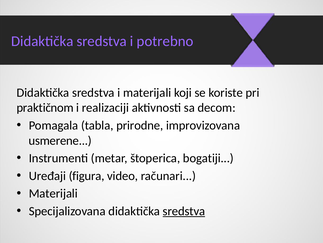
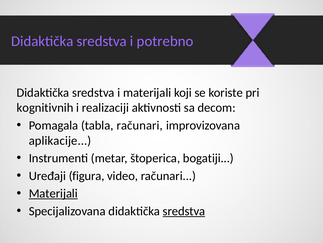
praktičnom: praktičnom -> kognitivnih
tabla prirodne: prirodne -> računari
usmerene: usmerene -> aplikacije
Materijali at (53, 193) underline: none -> present
